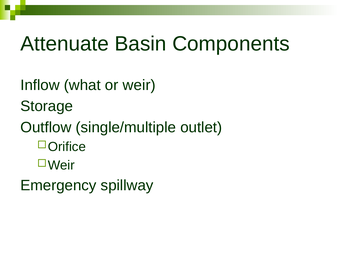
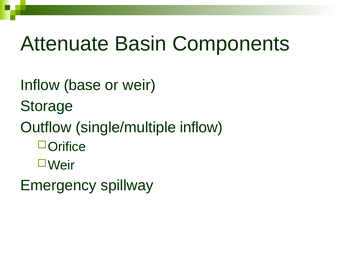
what: what -> base
single/multiple outlet: outlet -> inflow
